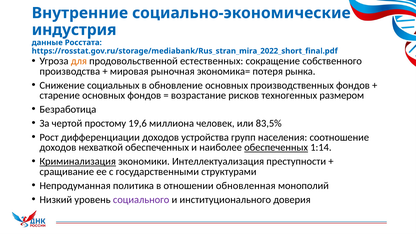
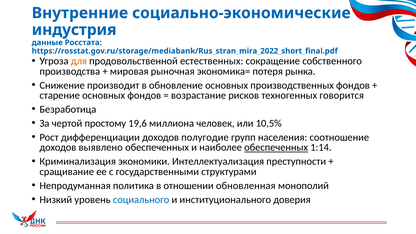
социальных: социальных -> производит
размером: размером -> говорится
83,5%: 83,5% -> 10,5%
устройства: устройства -> полугодие
нехваткой: нехваткой -> выявлено
Криминализация underline: present -> none
социального colour: purple -> blue
